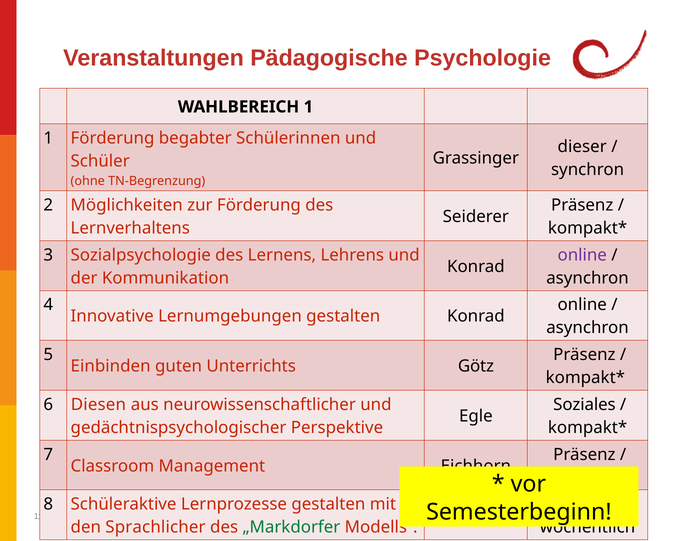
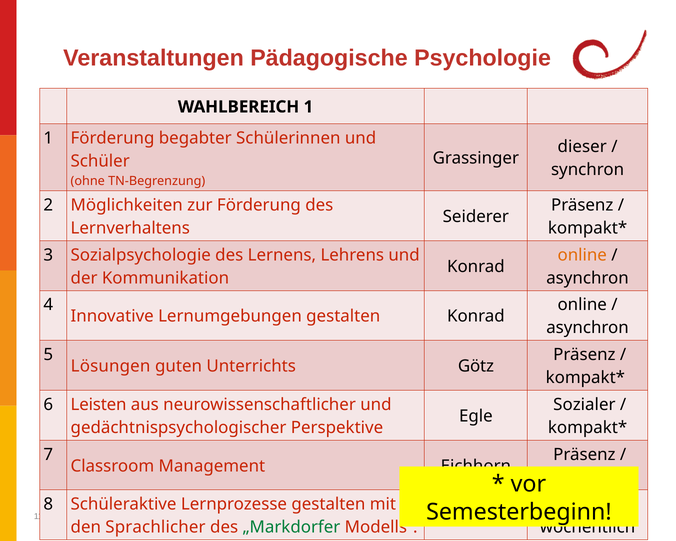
online at (582, 255) colour: purple -> orange
Einbinden: Einbinden -> Lösungen
Diesen: Diesen -> Leisten
Soziales: Soziales -> Sozialer
